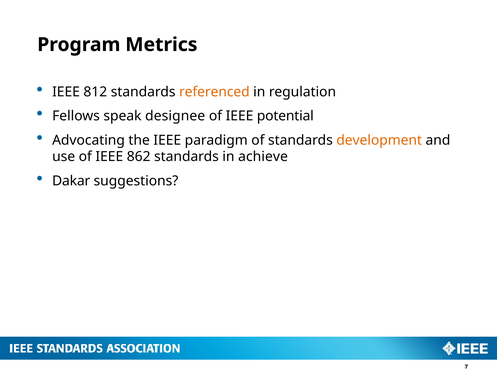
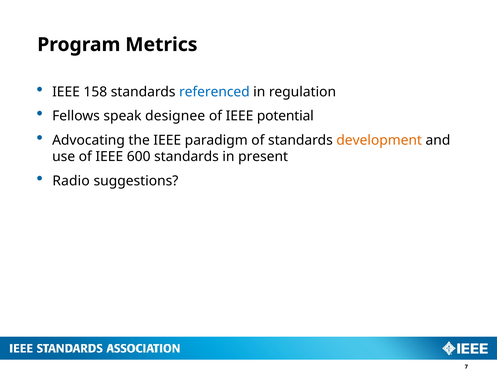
812: 812 -> 158
referenced colour: orange -> blue
862: 862 -> 600
achieve: achieve -> present
Dakar: Dakar -> Radio
